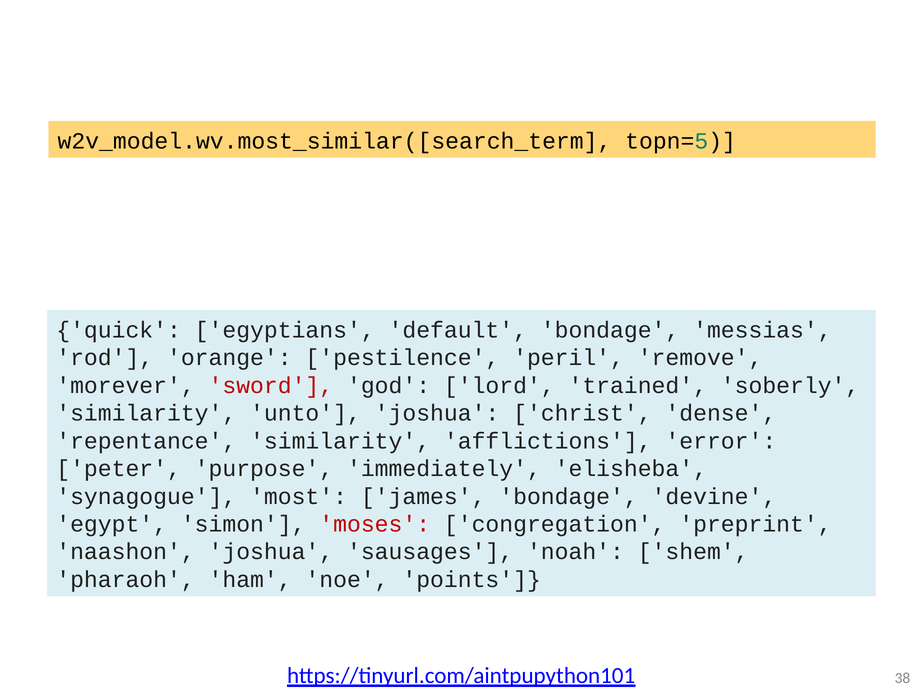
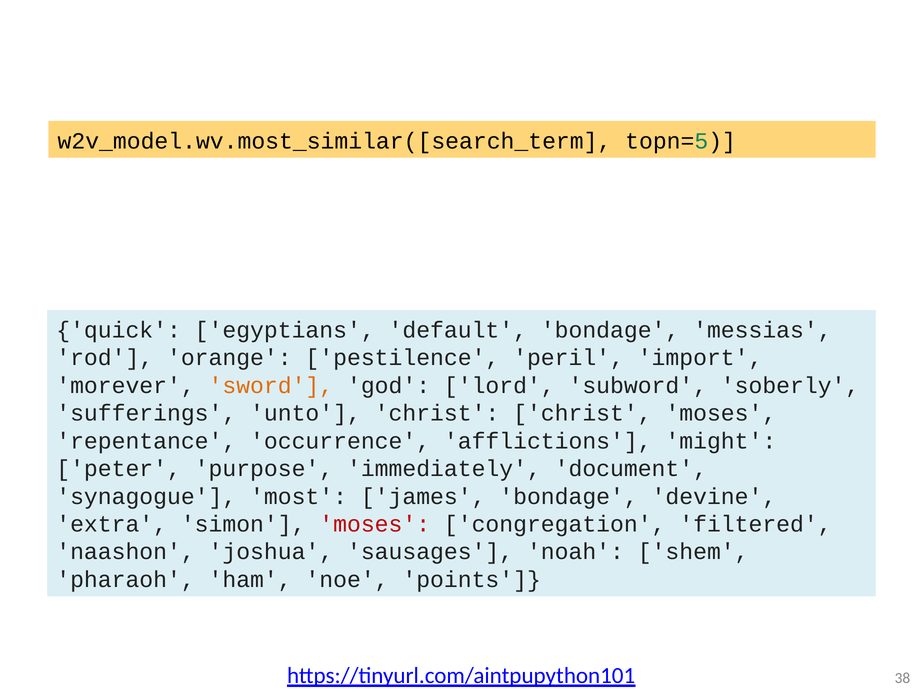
remove: remove -> import
sword colour: red -> orange
trained: trained -> subword
similarity at (146, 413): similarity -> sufferings
unto joshua: joshua -> christ
christ dense: dense -> moses
repentance similarity: similarity -> occurrence
error: error -> might
elisheba: elisheba -> document
egypt: egypt -> extra
preprint: preprint -> filtered
